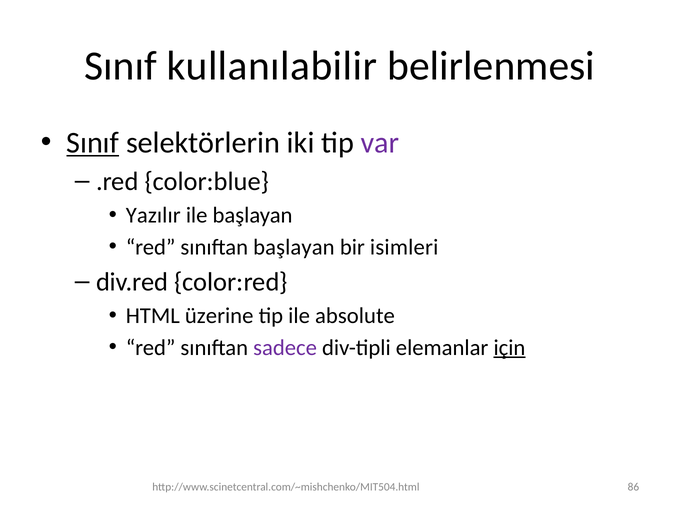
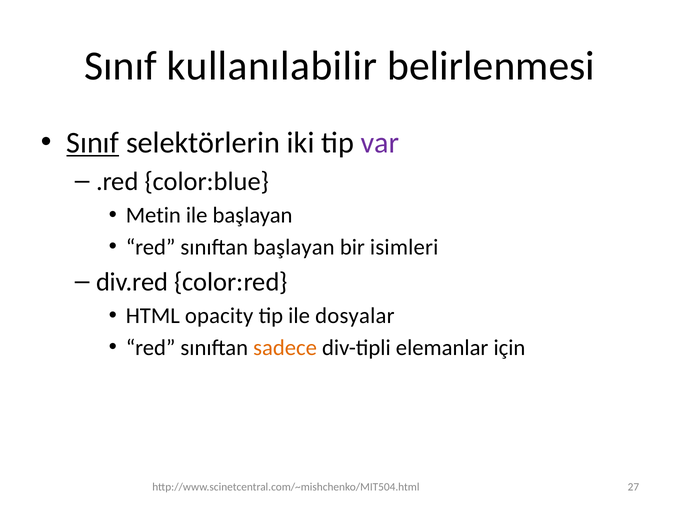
Yazılır: Yazılır -> Metin
üzerine: üzerine -> opacity
absolute: absolute -> dosyalar
sadece colour: purple -> orange
için underline: present -> none
86: 86 -> 27
